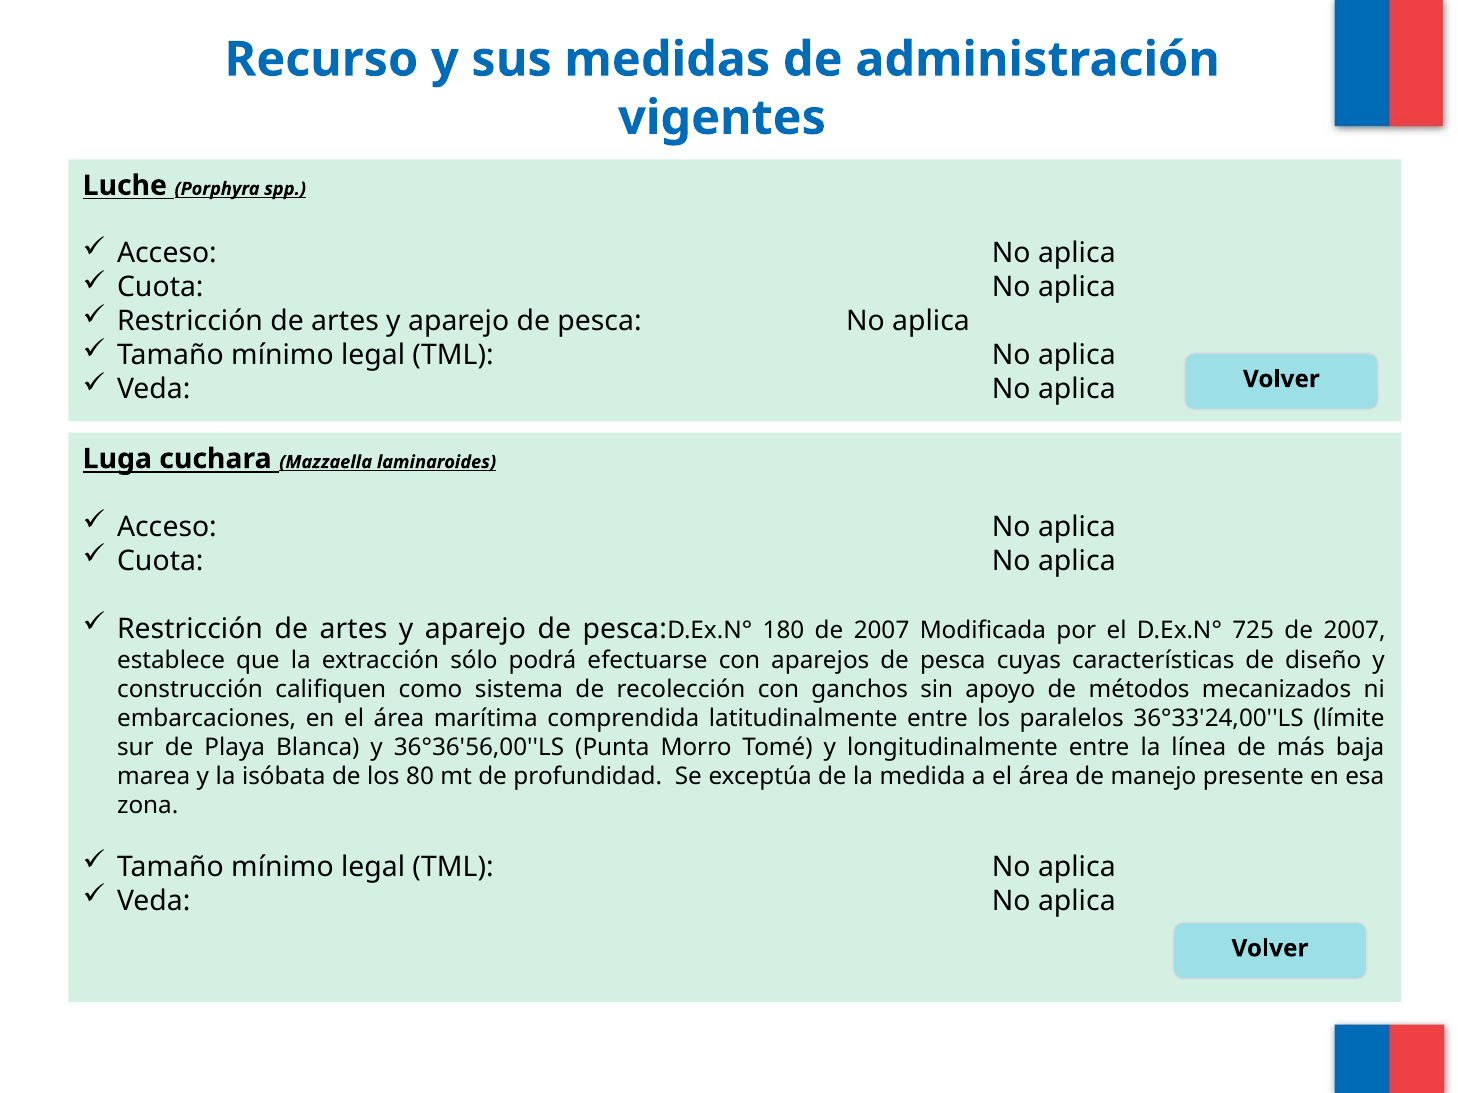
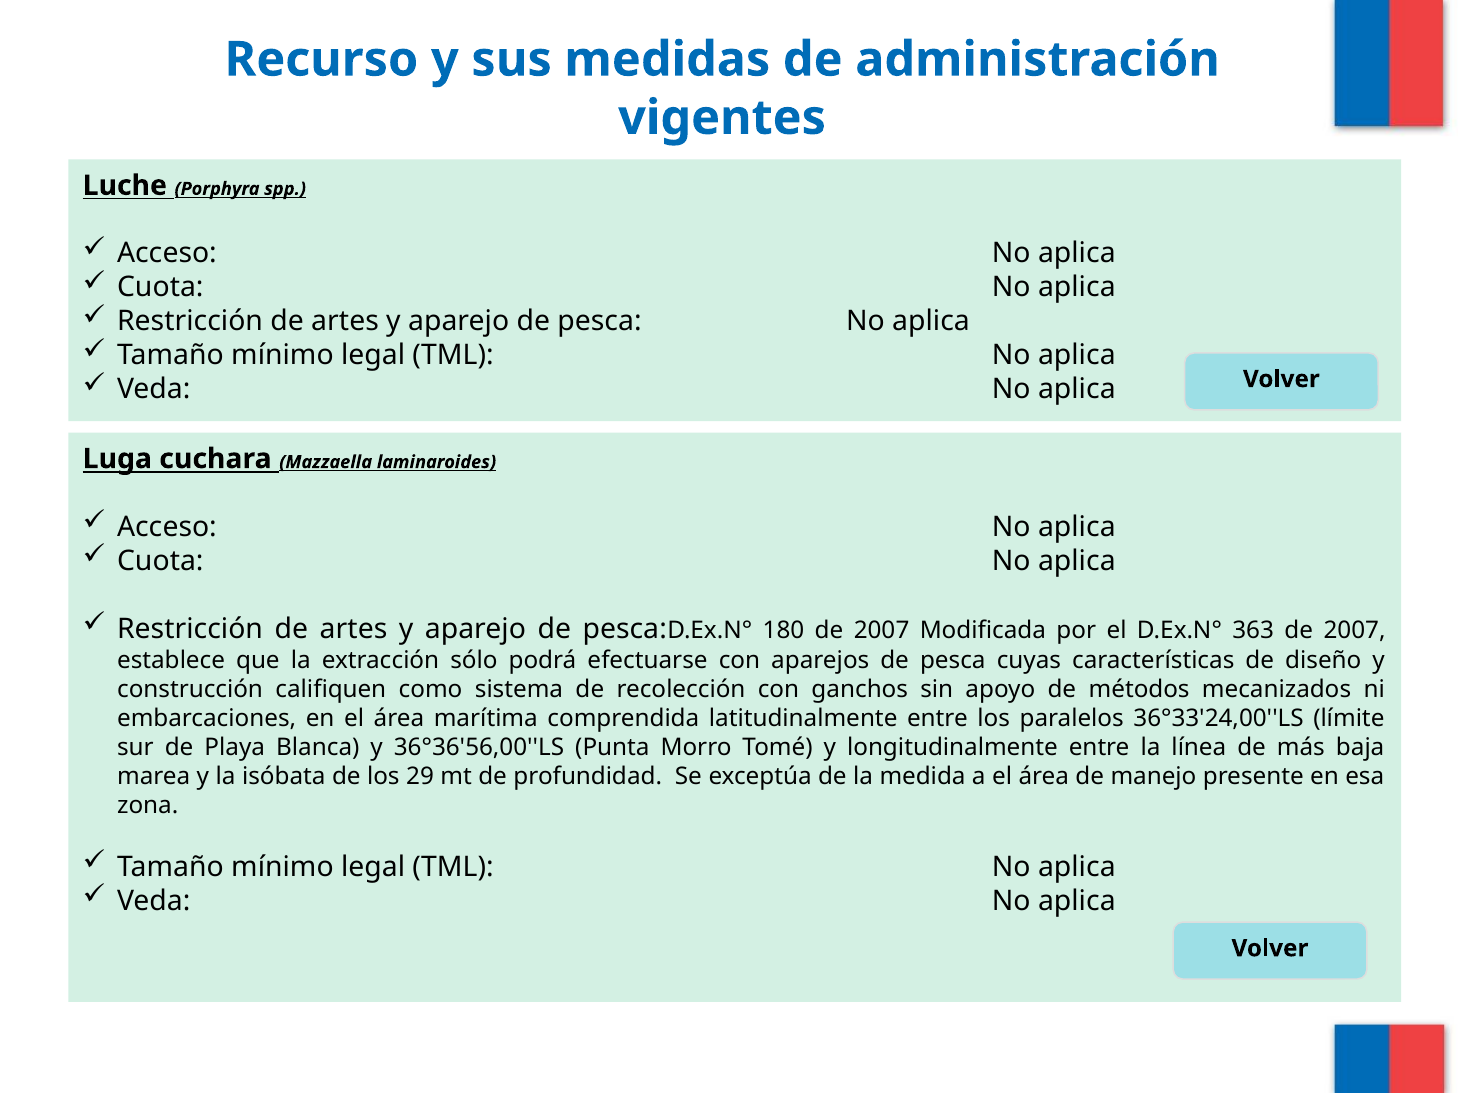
725: 725 -> 363
80: 80 -> 29
